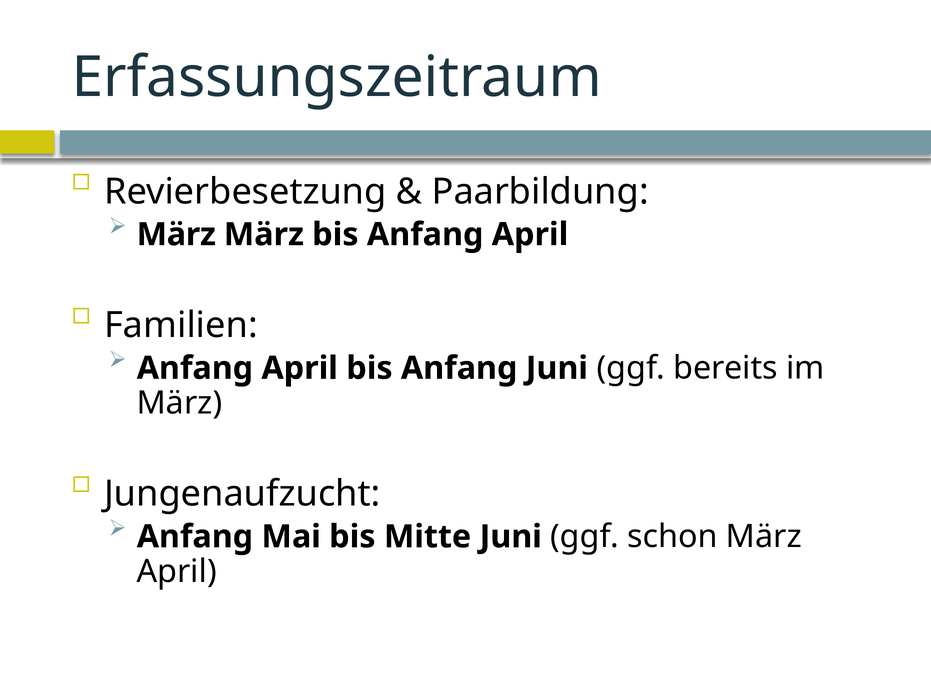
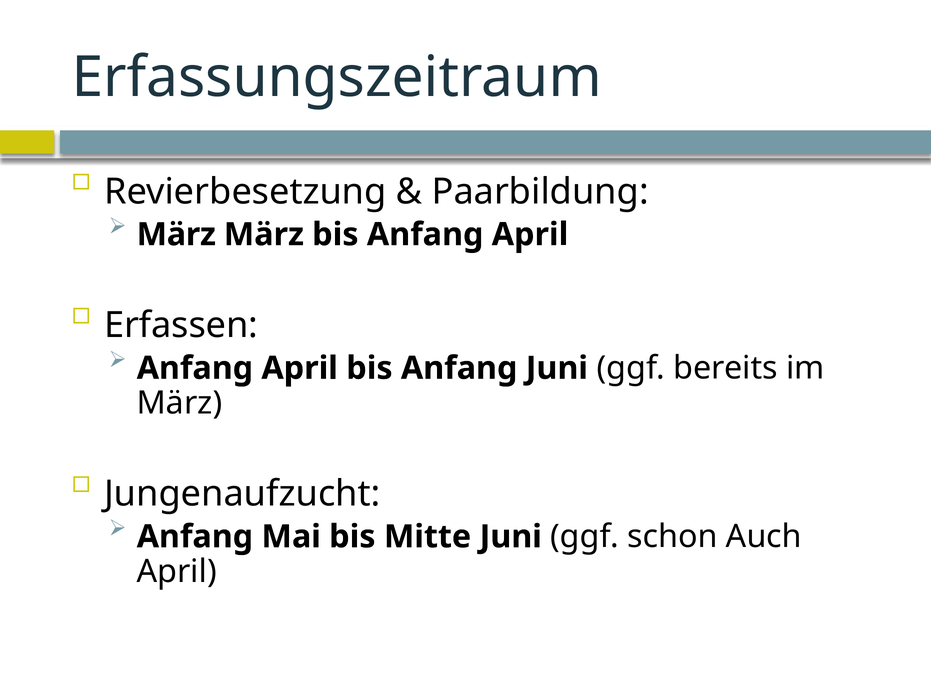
Familien: Familien -> Erfassen
schon März: März -> Auch
